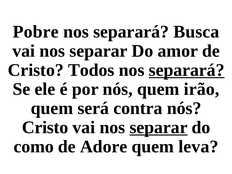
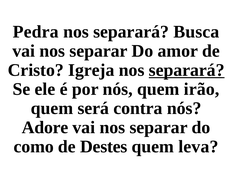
Pobre: Pobre -> Pedra
Todos: Todos -> Igreja
Cristo at (45, 127): Cristo -> Adore
separar at (159, 127) underline: present -> none
Adore: Adore -> Destes
